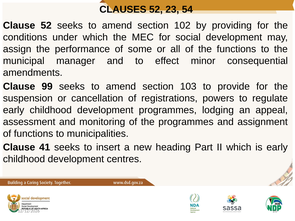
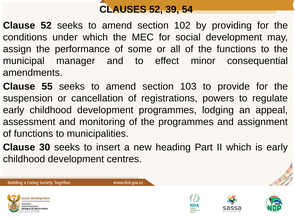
23: 23 -> 39
99: 99 -> 55
41: 41 -> 30
